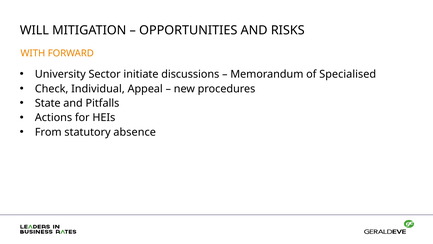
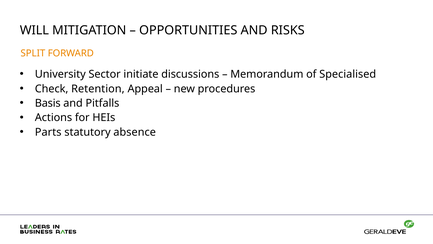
WITH: WITH -> SPLIT
Individual: Individual -> Retention
State: State -> Basis
From: From -> Parts
